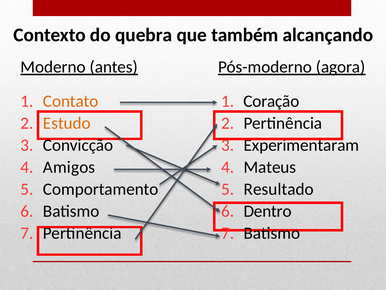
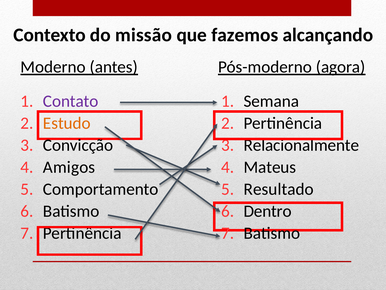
quebra: quebra -> missão
também: também -> fazemos
Contato colour: orange -> purple
Coração: Coração -> Semana
Experimentaram: Experimentaram -> Relacionalmente
